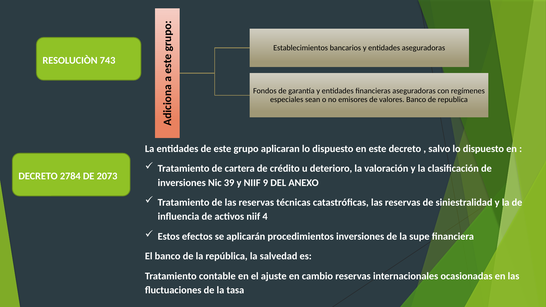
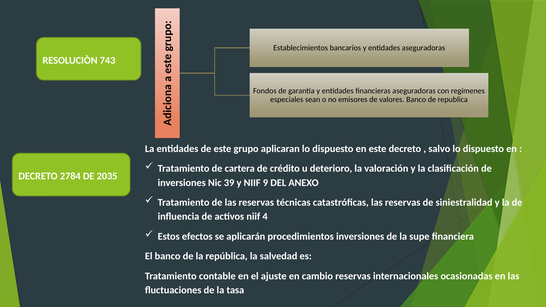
2073: 2073 -> 2035
